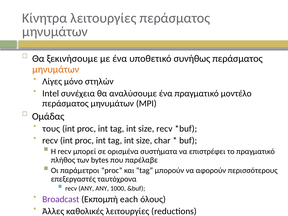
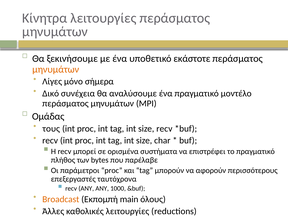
συνήθως: συνήθως -> εκάστοτε
στηλών: στηλών -> σήμερα
Intel: Intel -> Δικό
Broadcast colour: purple -> orange
each: each -> main
